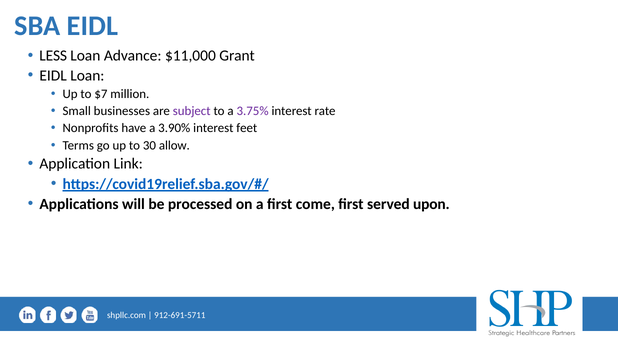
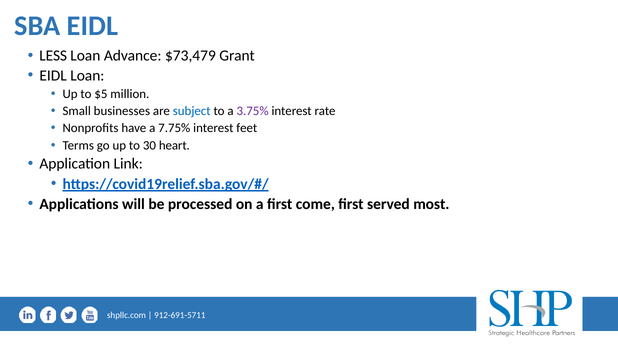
$11,000: $11,000 -> $73,479
$7: $7 -> $5
subject colour: purple -> blue
3.90%: 3.90% -> 7.75%
allow: allow -> heart
upon: upon -> most
